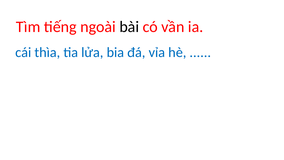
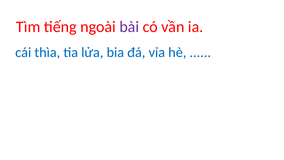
bài colour: black -> purple
